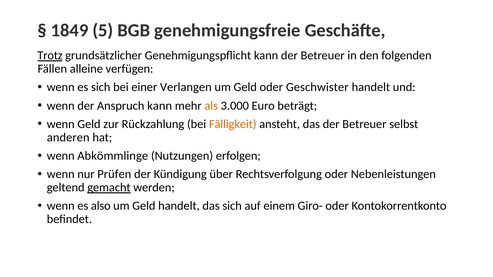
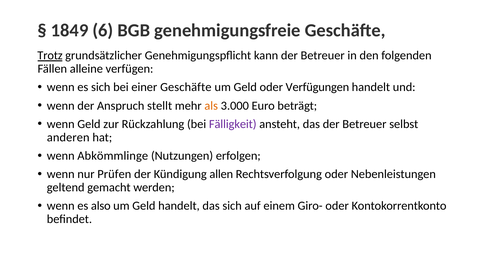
5: 5 -> 6
einer Verlangen: Verlangen -> Geschäfte
Geschwister: Geschwister -> Verfügungen
Anspruch kann: kann -> stellt
Fälligkeit colour: orange -> purple
über: über -> allen
gemacht underline: present -> none
